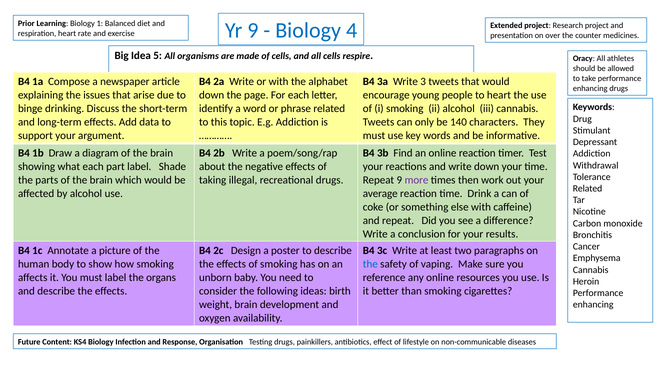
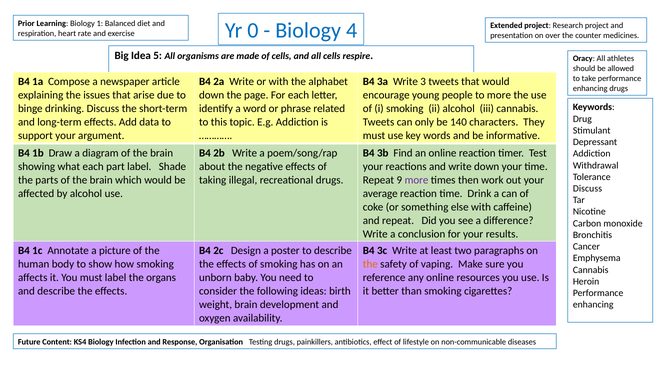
Yr 9: 9 -> 0
to heart: heart -> more
Related at (588, 188): Related -> Discuss
the at (370, 264) colour: blue -> orange
